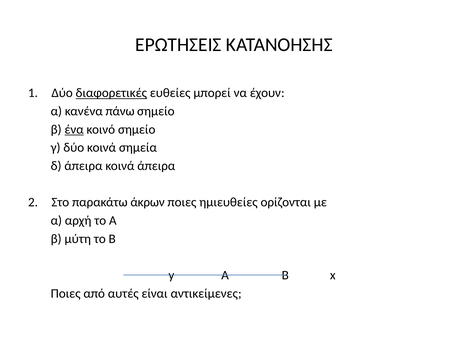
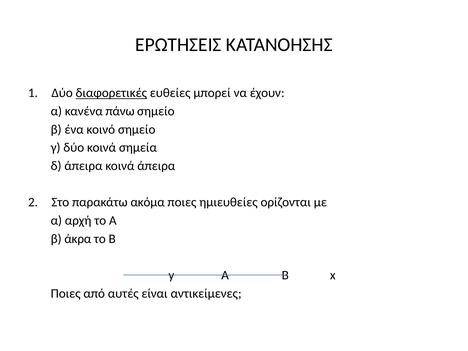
ένα underline: present -> none
άκρων: άκρων -> ακόμα
μύτη: μύτη -> άκρα
